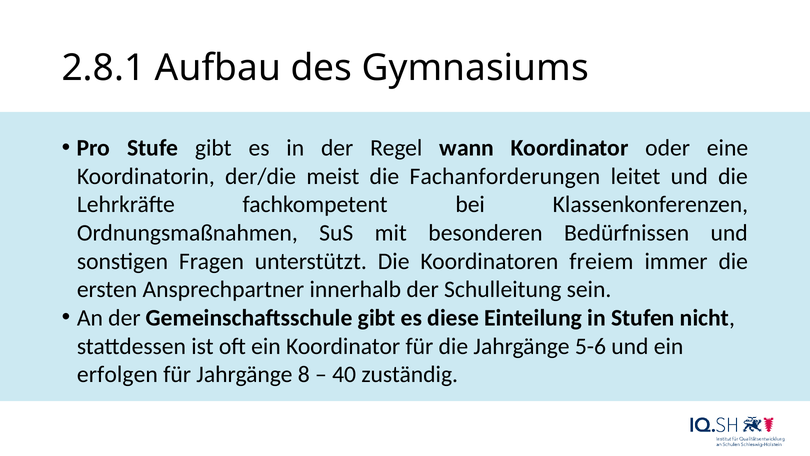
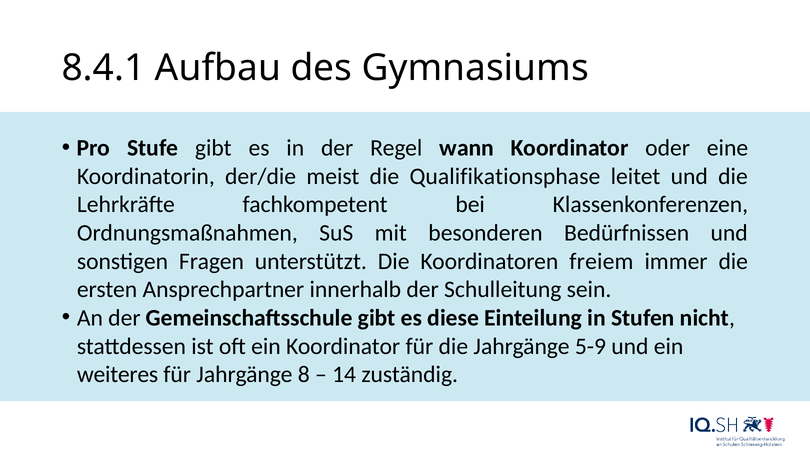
2.8.1: 2.8.1 -> 8.4.1
Fachanforderungen: Fachanforderungen -> Qualifikationsphase
5-6: 5-6 -> 5-9
erfolgen: erfolgen -> weiteres
40: 40 -> 14
